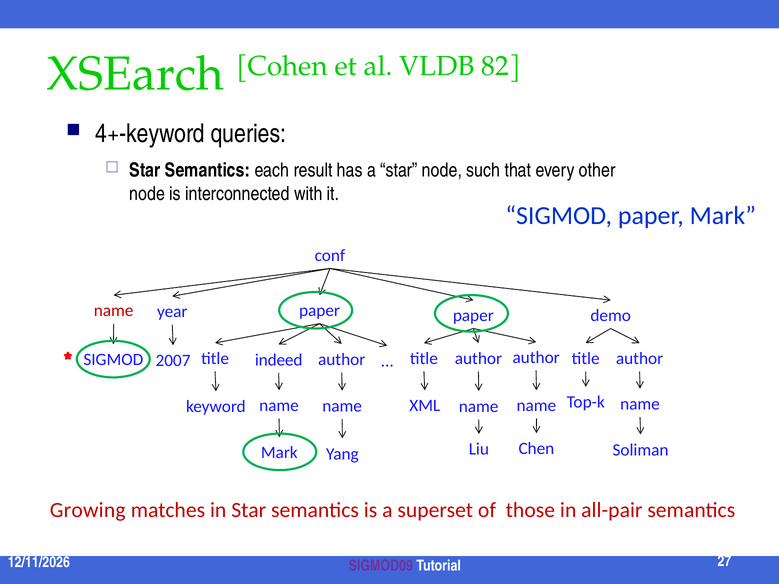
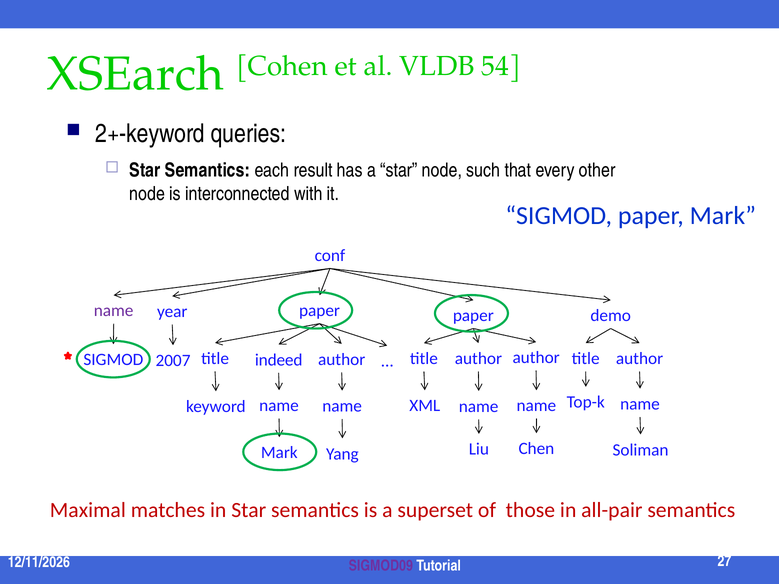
82: 82 -> 54
4+-keyword: 4+-keyword -> 2+-keyword
name at (114, 311) colour: red -> purple
Growing: Growing -> Maximal
